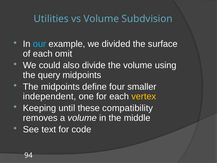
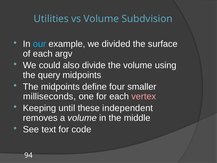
omit: omit -> argv
independent: independent -> milliseconds
vertex colour: yellow -> pink
compatibility: compatibility -> independent
